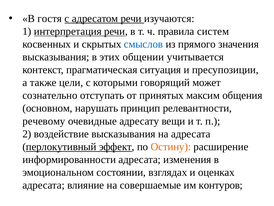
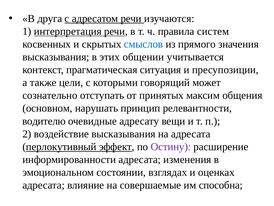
гостя: гостя -> друга
речевому: речевому -> водителю
Остину colour: orange -> purple
контуров: контуров -> способна
